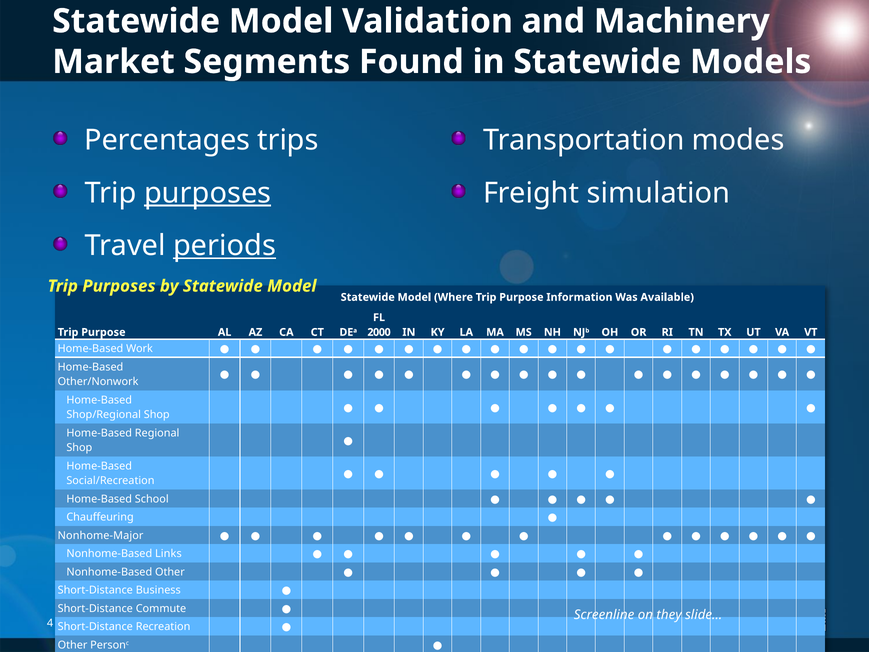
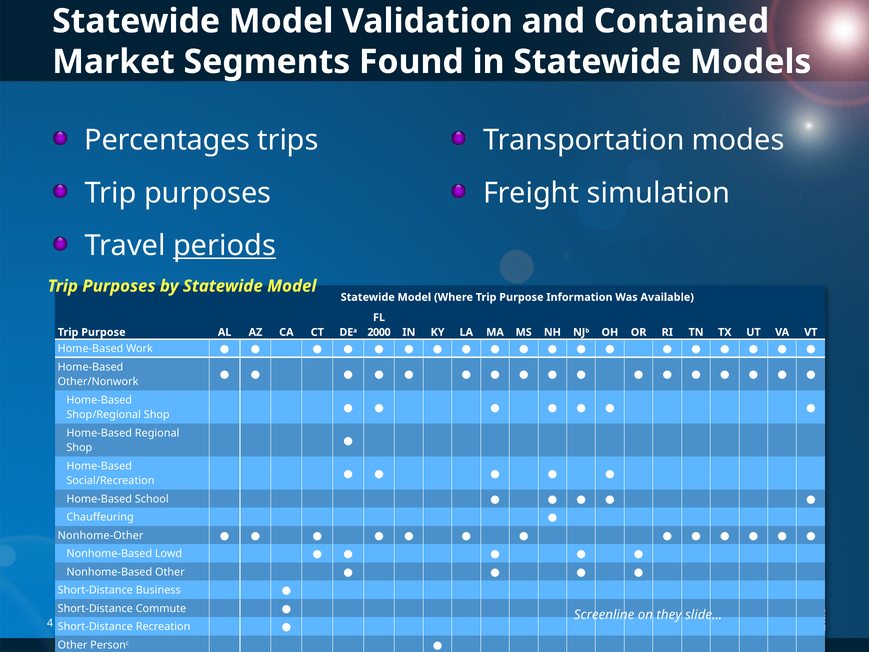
Machinery: Machinery -> Contained
purposes at (208, 193) underline: present -> none
Nonhome-Major: Nonhome-Major -> Nonhome-Other
Links: Links -> Lowd
